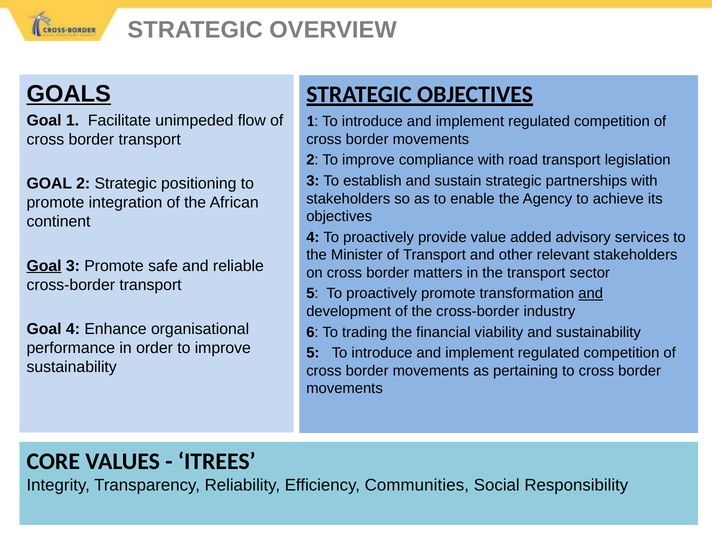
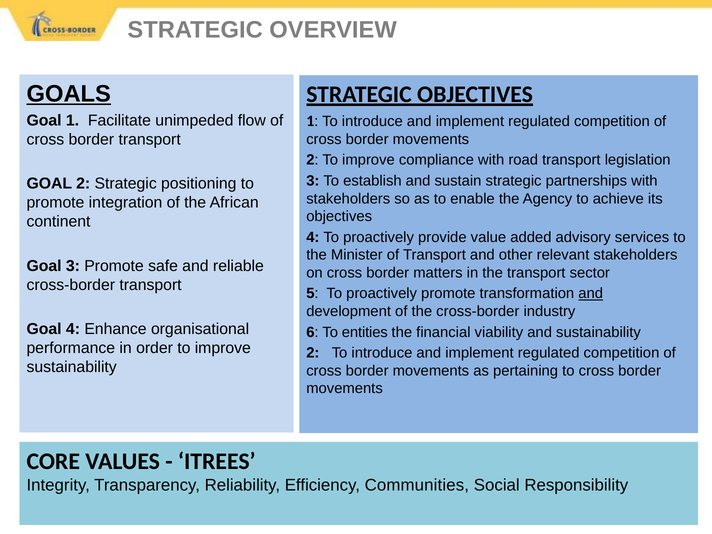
Goal at (44, 266) underline: present -> none
trading: trading -> entities
5 at (313, 353): 5 -> 2
